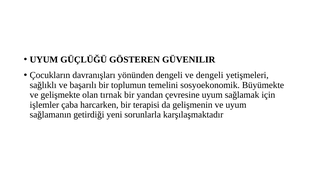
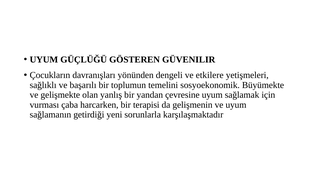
ve dengeli: dengeli -> etkilere
tırnak: tırnak -> yanlış
işlemler: işlemler -> vurması
